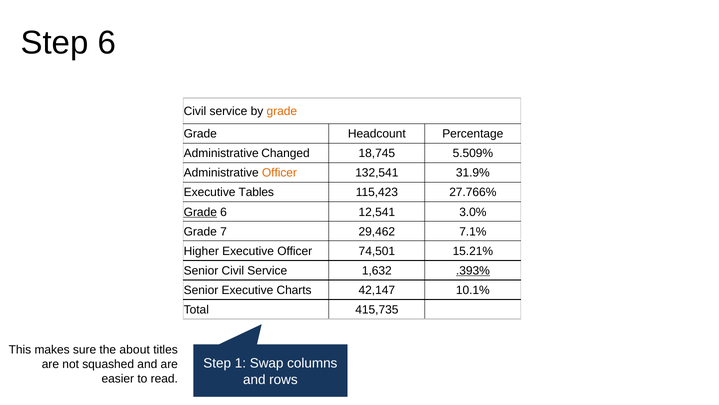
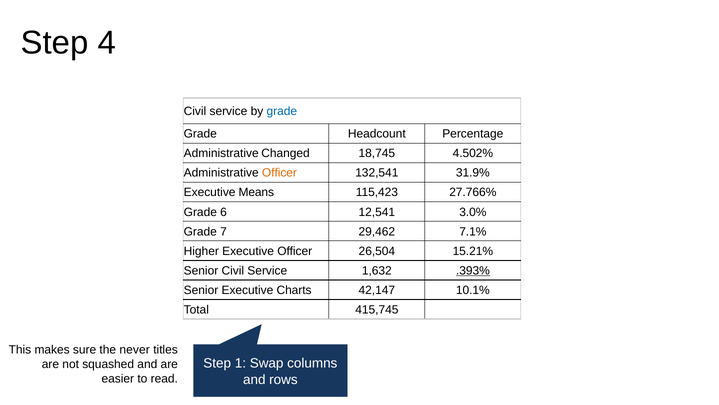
Step 6: 6 -> 4
grade at (282, 111) colour: orange -> blue
5.509%: 5.509% -> 4.502%
Tables: Tables -> Means
Grade at (200, 212) underline: present -> none
74,501: 74,501 -> 26,504
415,735: 415,735 -> 415,745
about: about -> never
